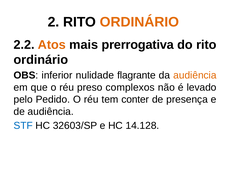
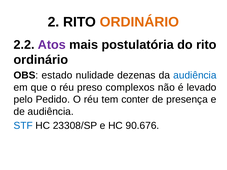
Atos colour: orange -> purple
prerrogativa: prerrogativa -> postulatória
inferior: inferior -> estado
flagrante: flagrante -> dezenas
audiência at (195, 75) colour: orange -> blue
32603/SP: 32603/SP -> 23308/SP
14.128: 14.128 -> 90.676
